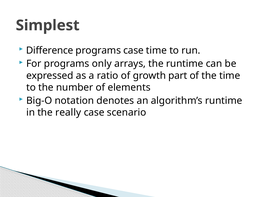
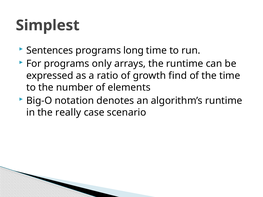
Difference: Difference -> Sentences
programs case: case -> long
part: part -> find
